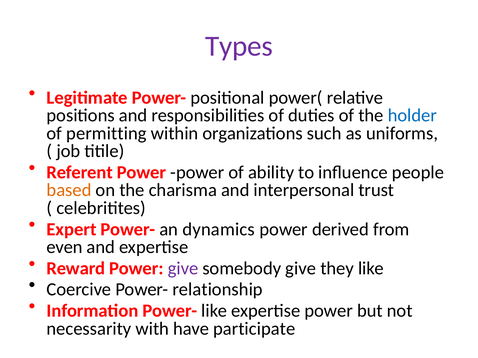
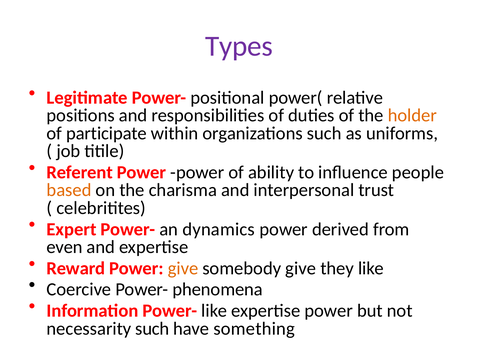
holder colour: blue -> orange
permitting: permitting -> participate
give at (183, 269) colour: purple -> orange
relationship: relationship -> phenomena
necessarity with: with -> such
participate: participate -> something
